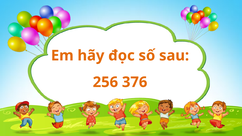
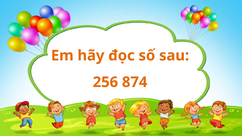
376: 376 -> 874
